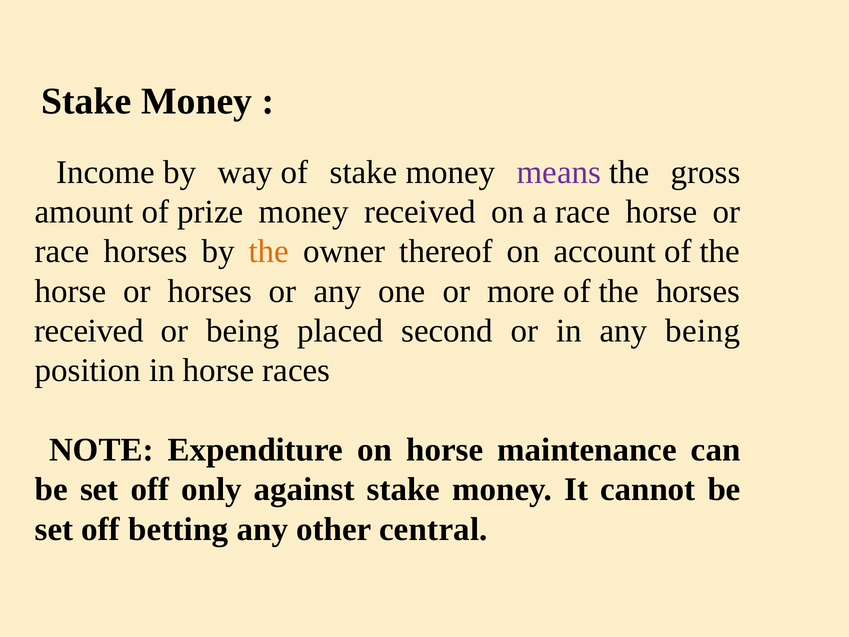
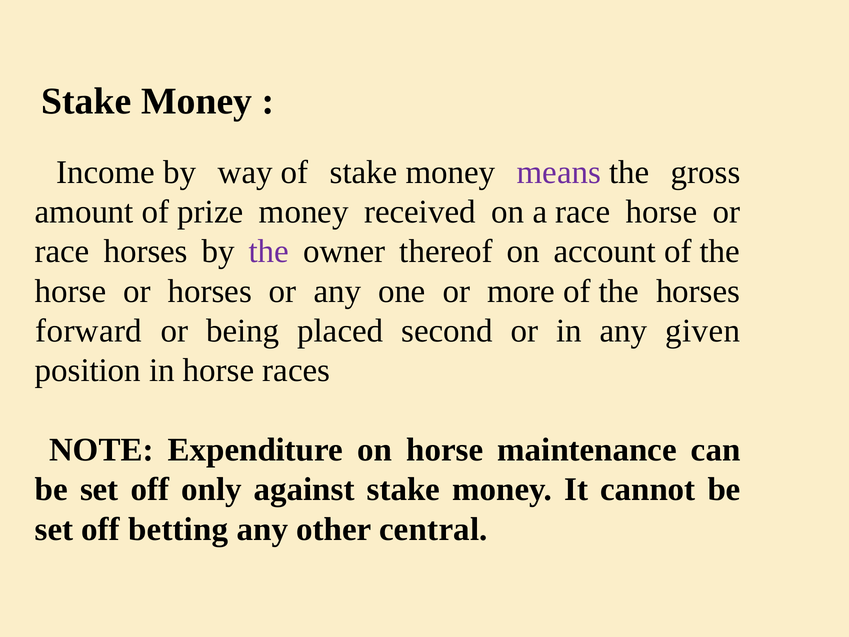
the at (269, 251) colour: orange -> purple
received at (89, 331): received -> forward
any being: being -> given
